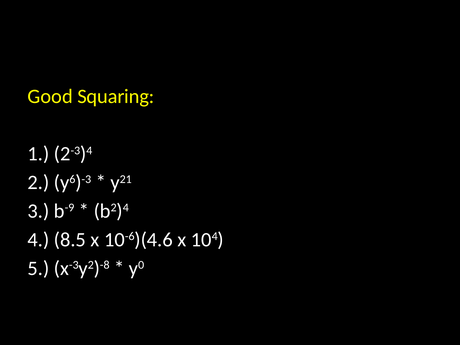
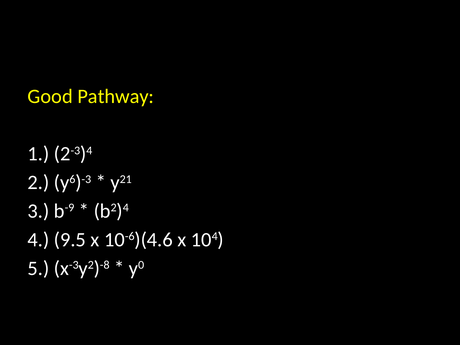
Squaring: Squaring -> Pathway
8.5: 8.5 -> 9.5
